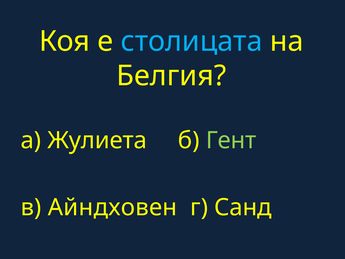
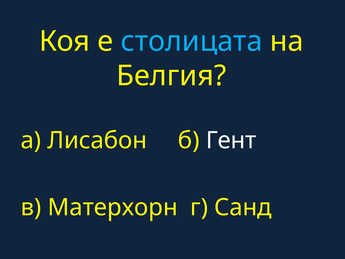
Жулиета: Жулиета -> Лисабон
Гент colour: light green -> white
Айндховен: Айндховен -> Матерхорн
